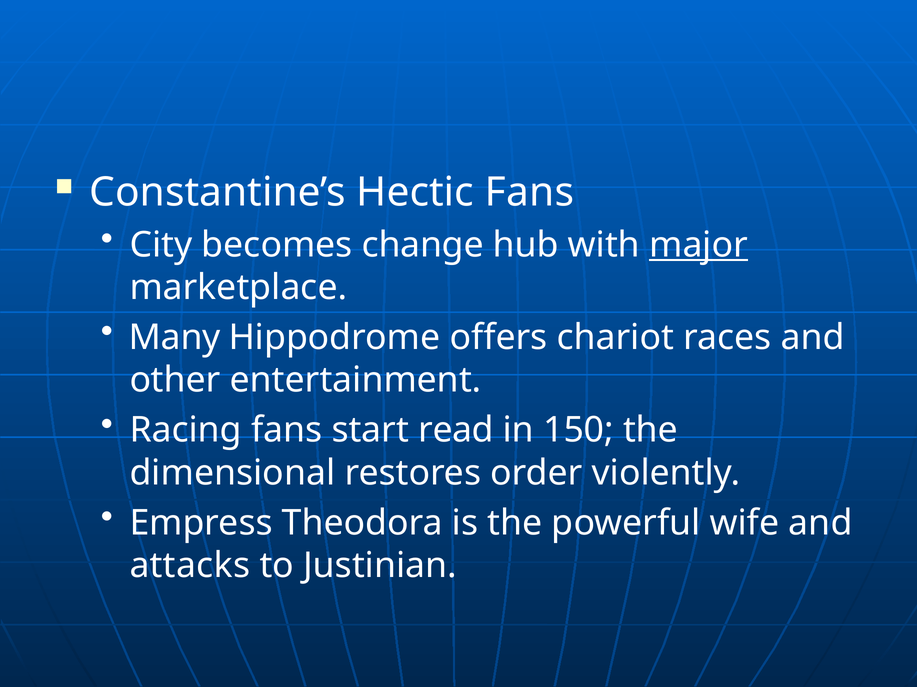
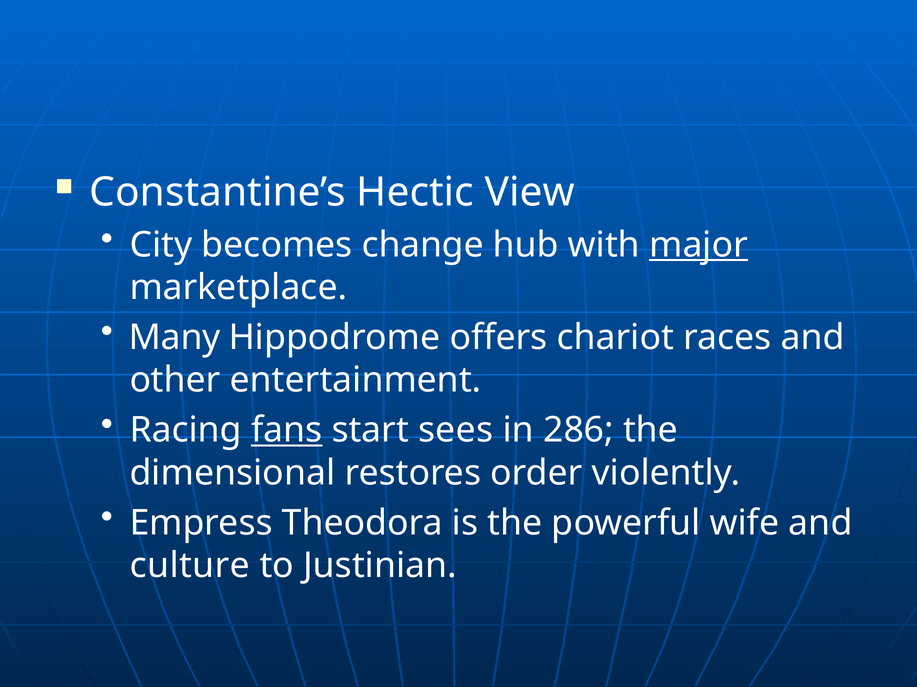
Hectic Fans: Fans -> View
fans at (287, 431) underline: none -> present
read: read -> sees
150: 150 -> 286
attacks: attacks -> culture
